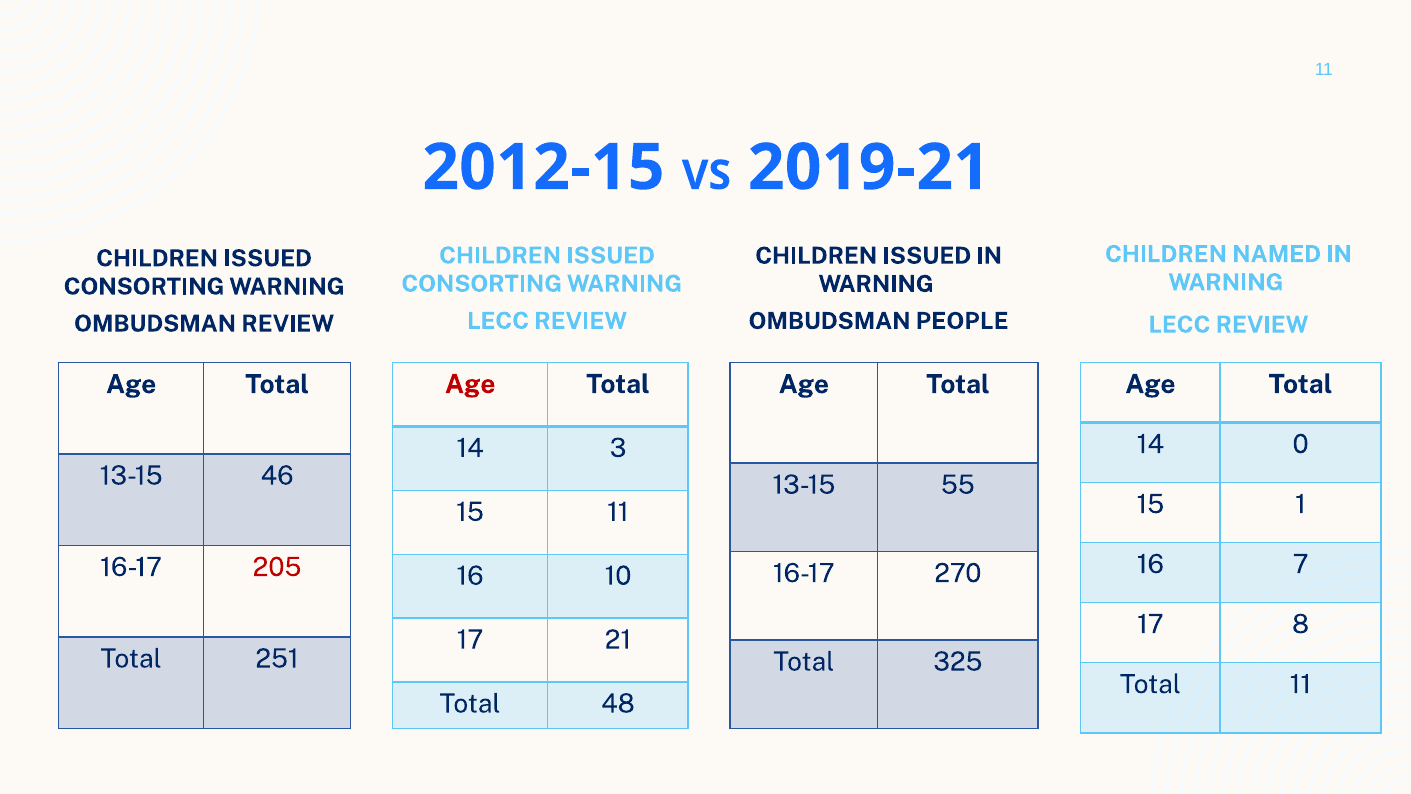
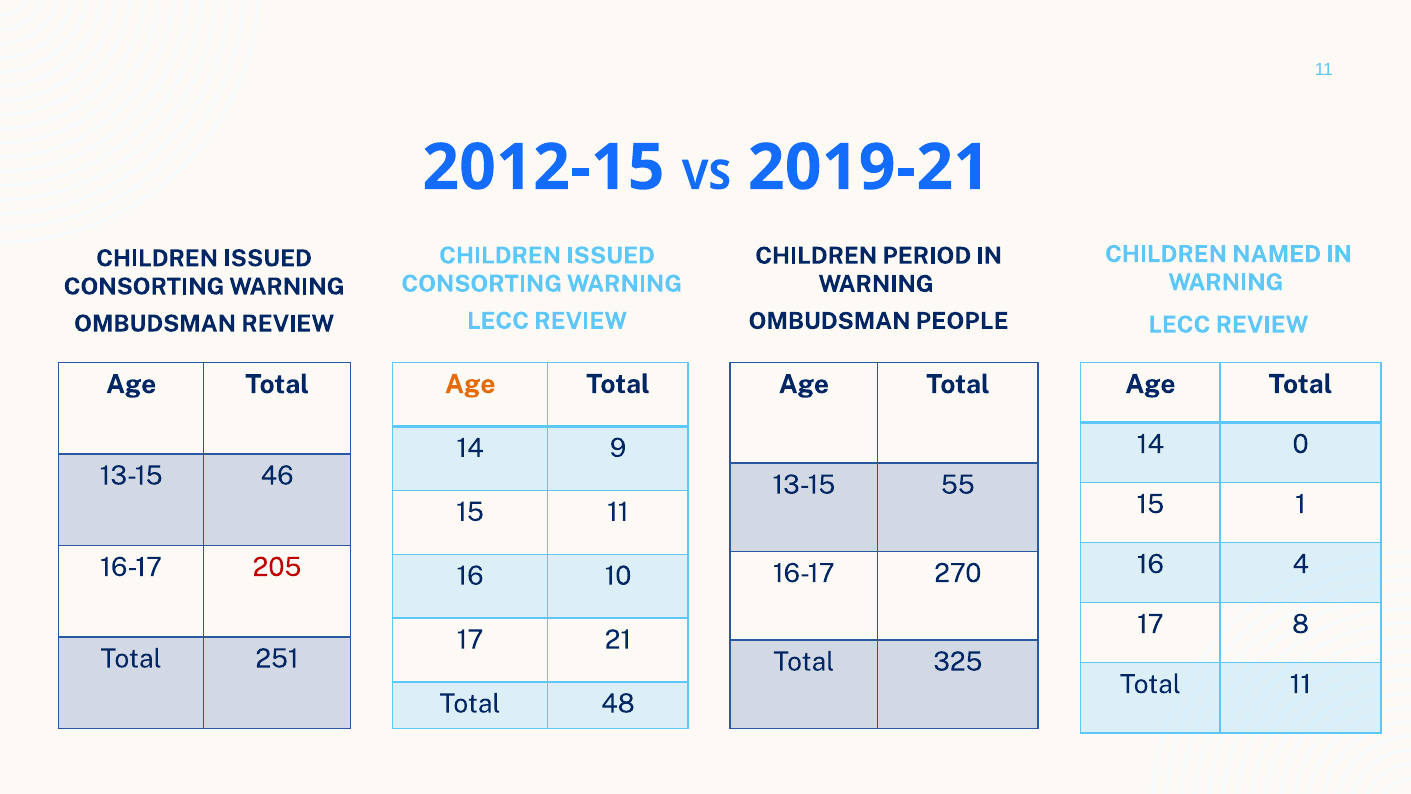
ISSUED at (927, 256): ISSUED -> PERIOD
Age at (470, 384) colour: red -> orange
3: 3 -> 9
7: 7 -> 4
